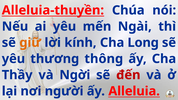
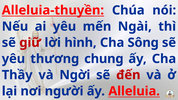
giữ colour: orange -> red
kính: kính -> hình
Long: Long -> Sông
thông: thông -> chung
